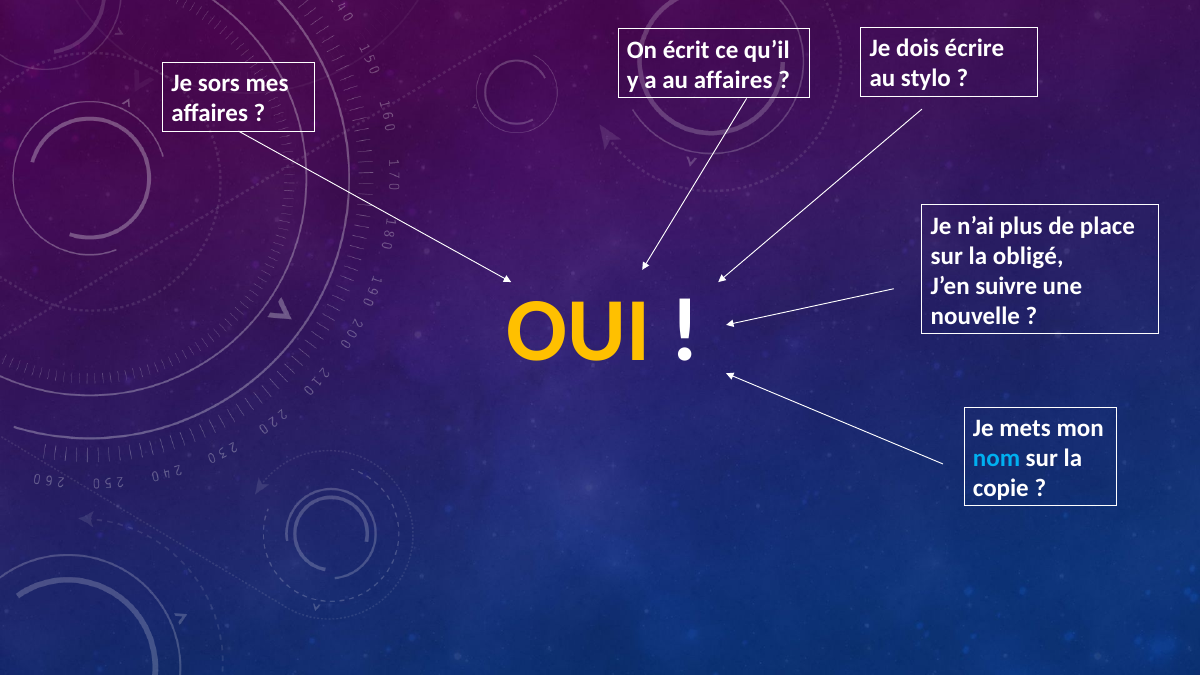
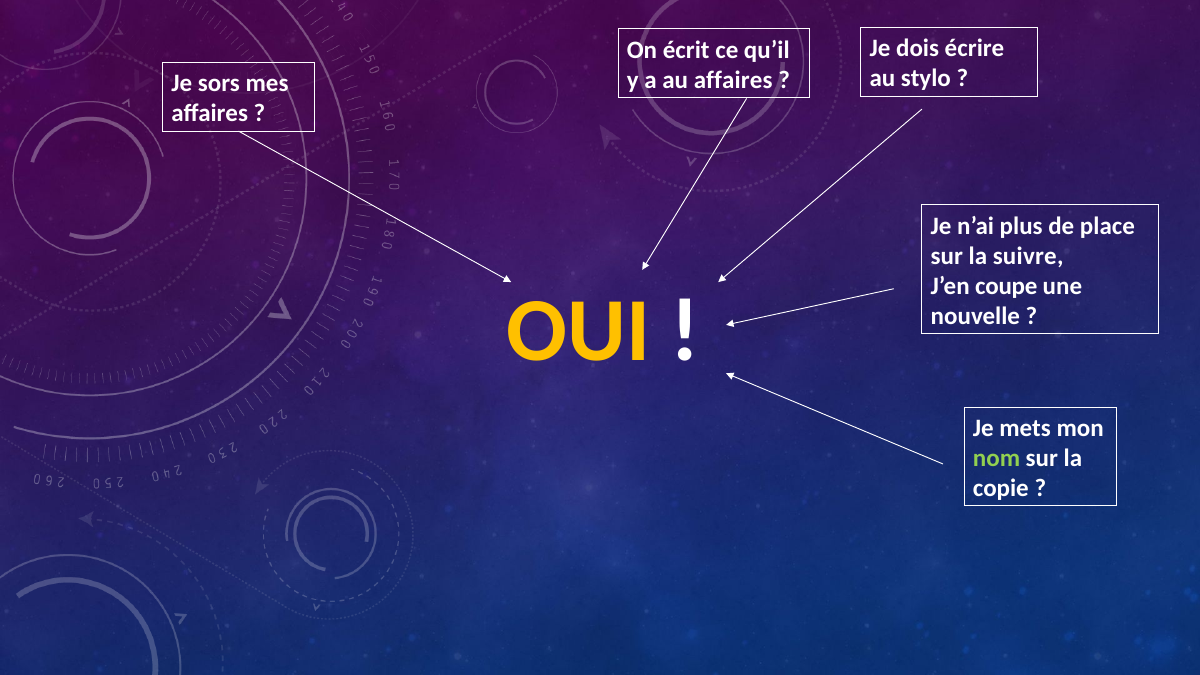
obligé: obligé -> suivre
suivre: suivre -> coupe
nom colour: light blue -> light green
